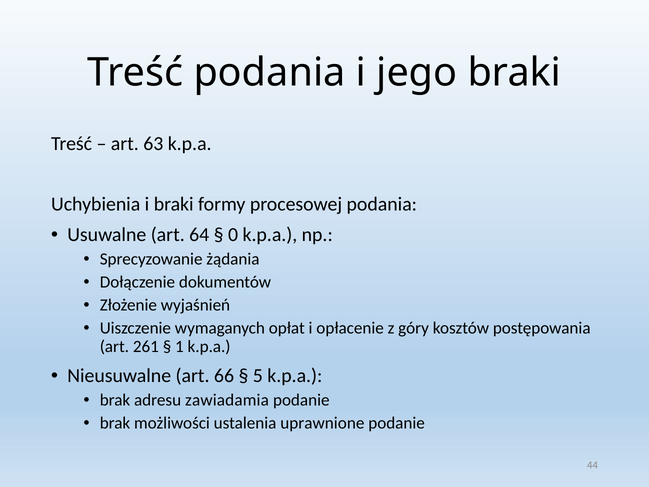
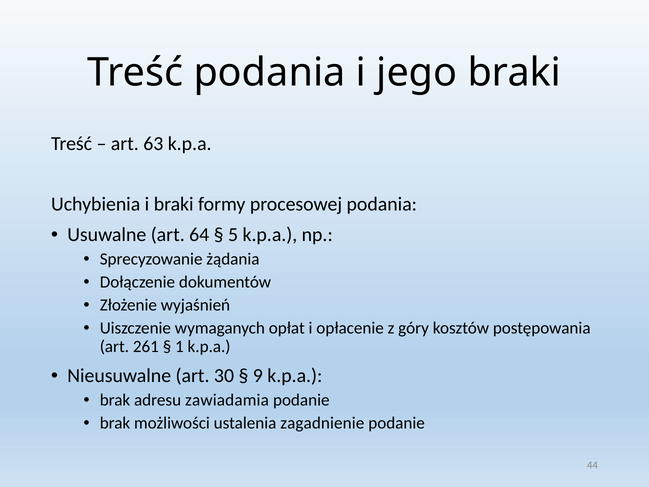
0: 0 -> 5
66: 66 -> 30
5: 5 -> 9
uprawnione: uprawnione -> zagadnienie
